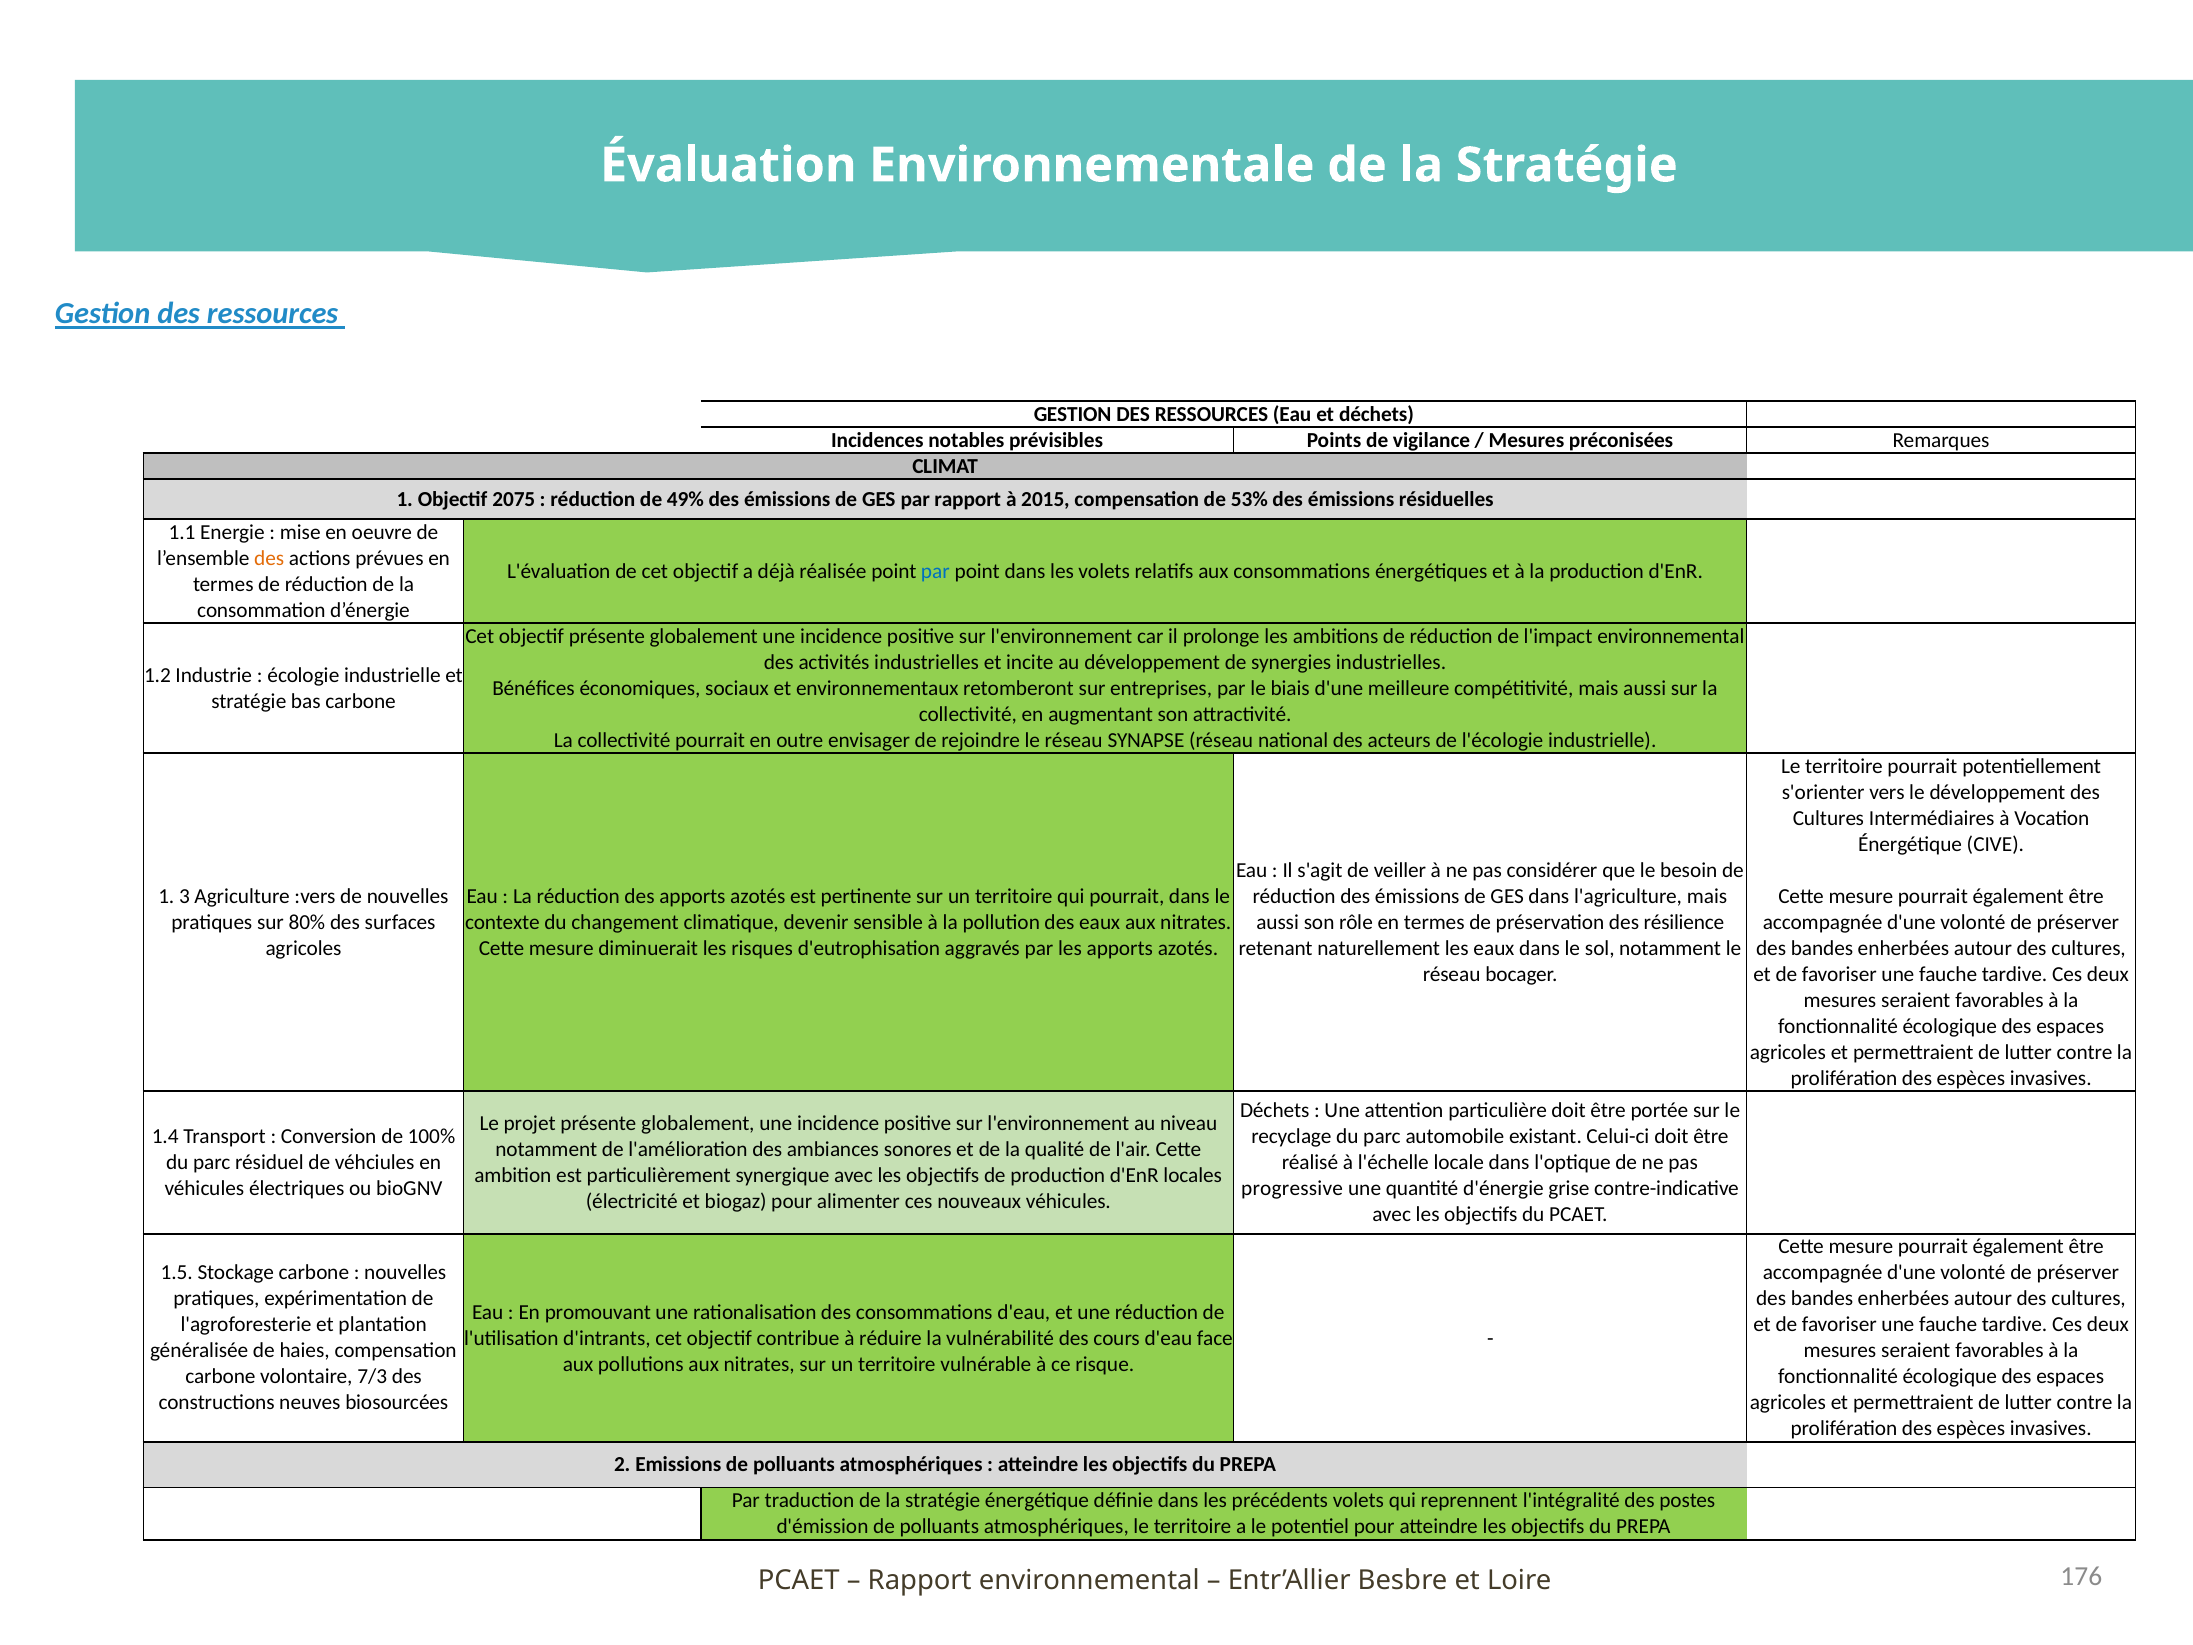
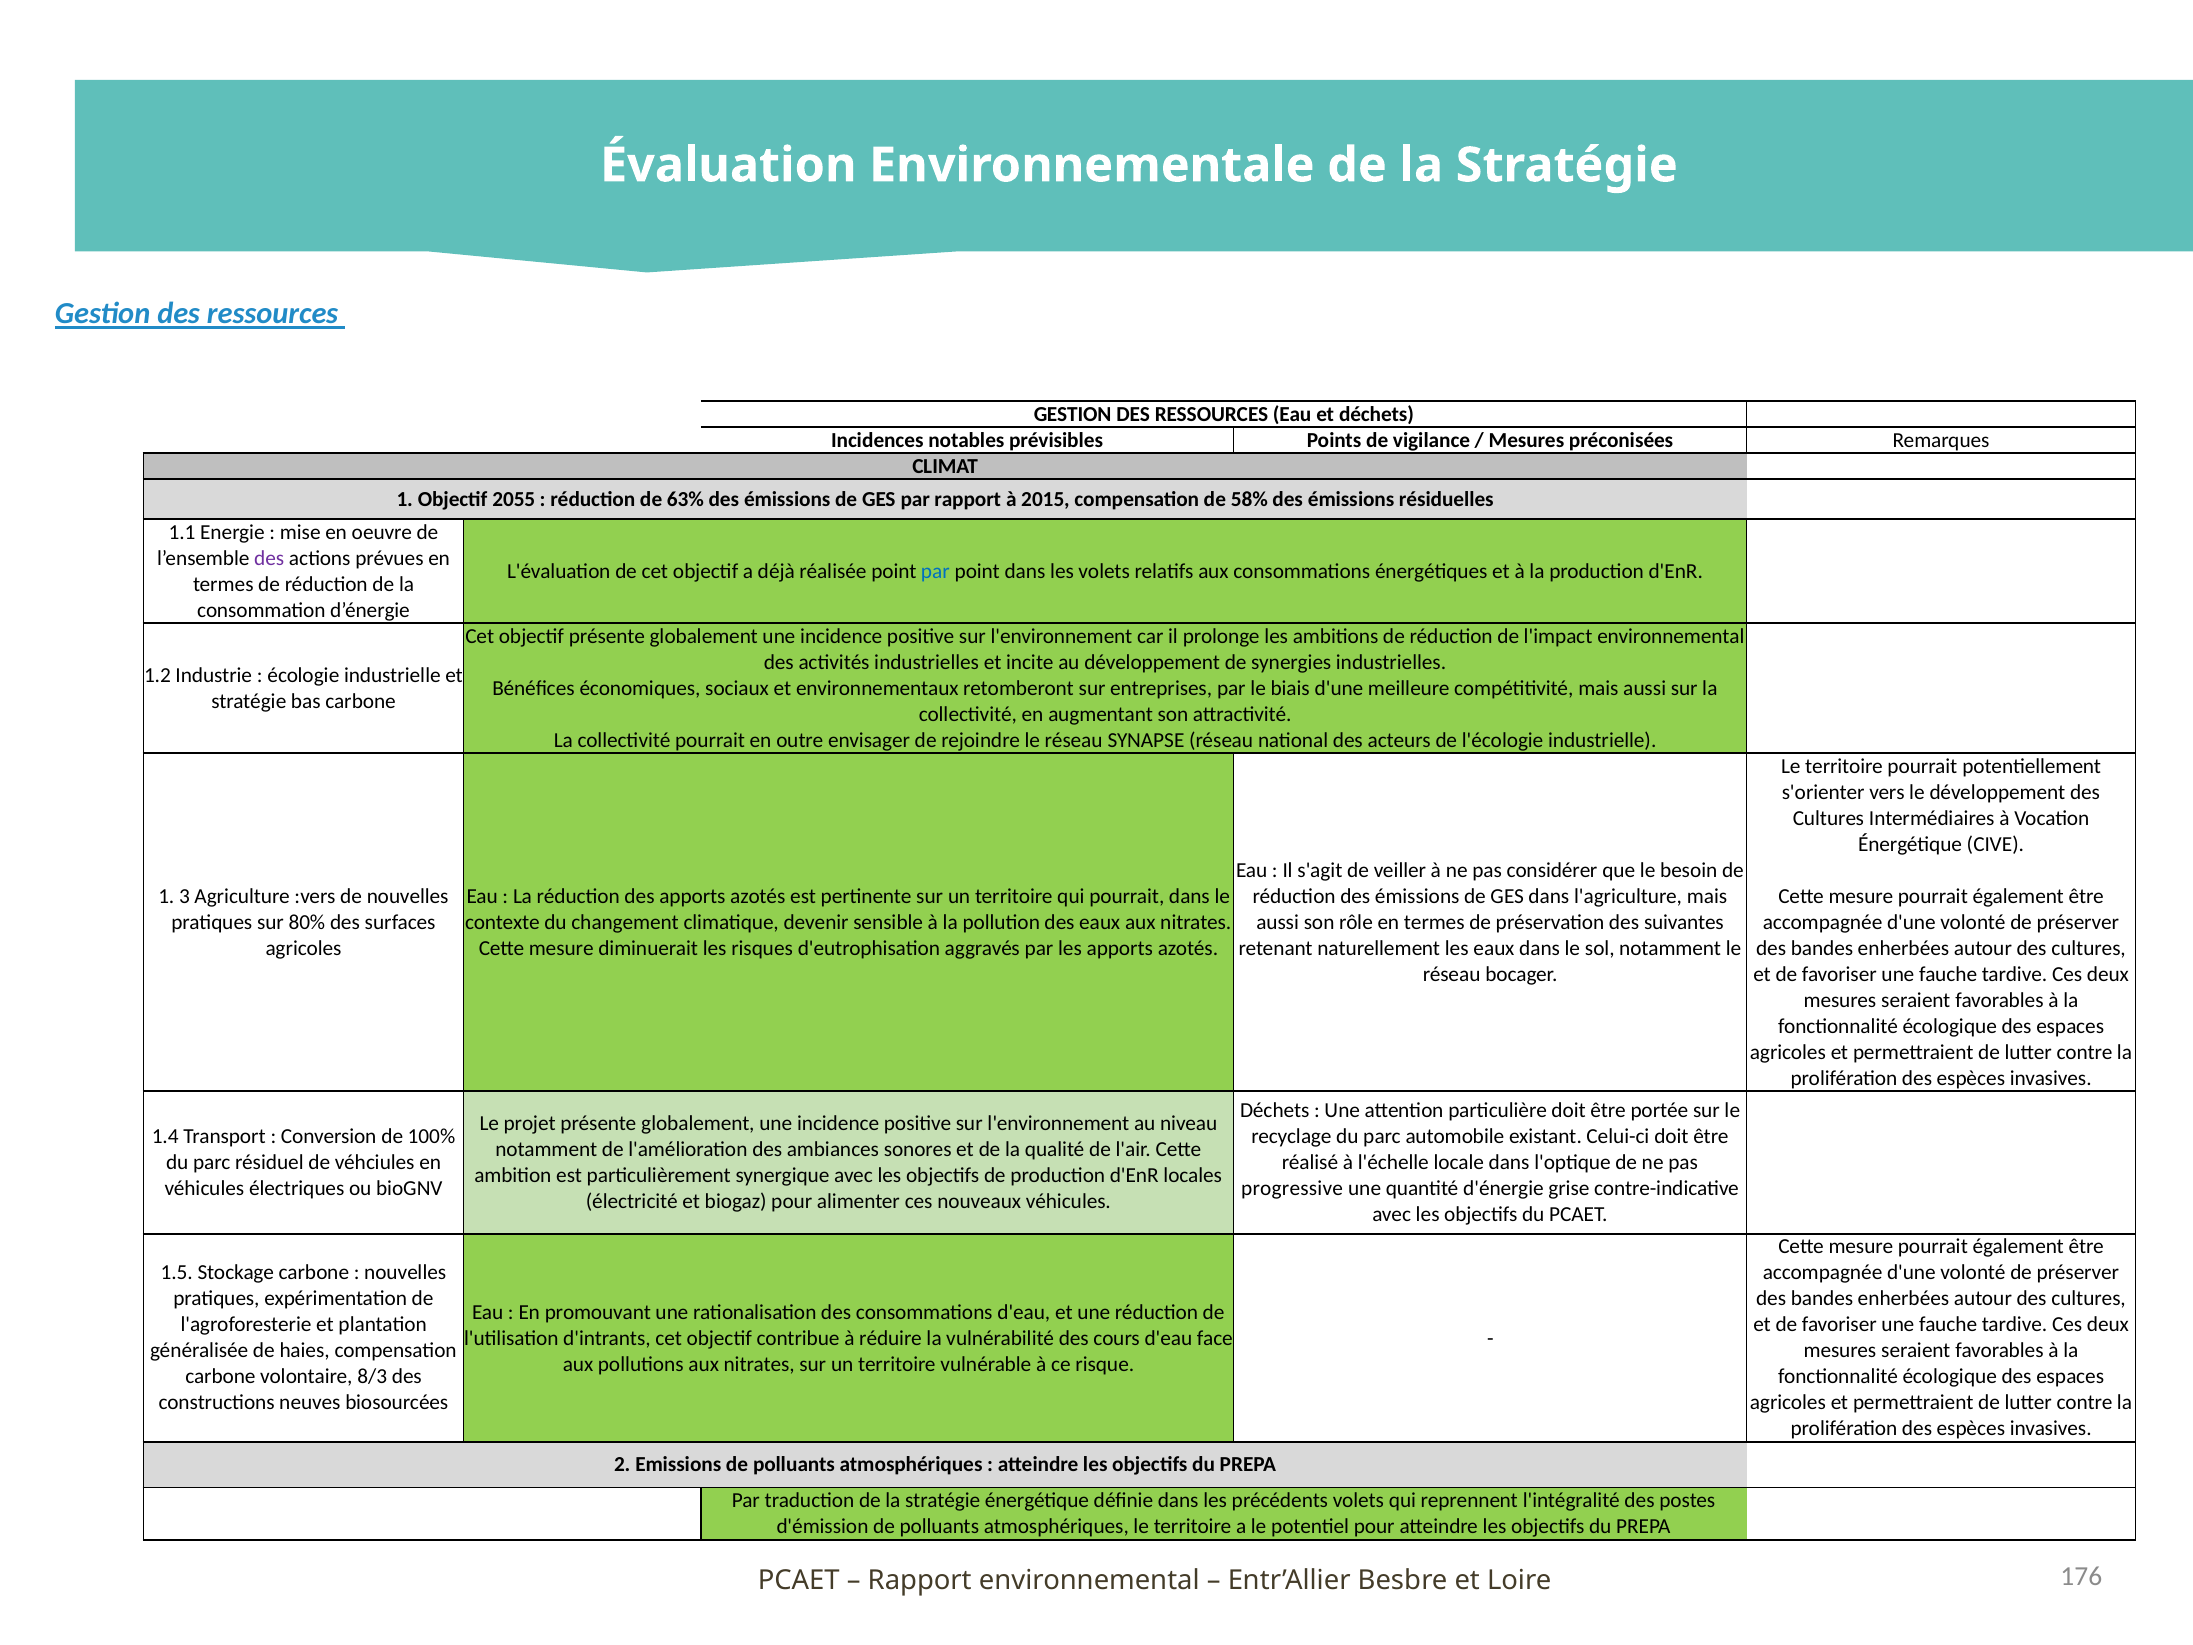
2075: 2075 -> 2055
49%: 49% -> 63%
53%: 53% -> 58%
des at (269, 558) colour: orange -> purple
résilience: résilience -> suivantes
7/3: 7/3 -> 8/3
